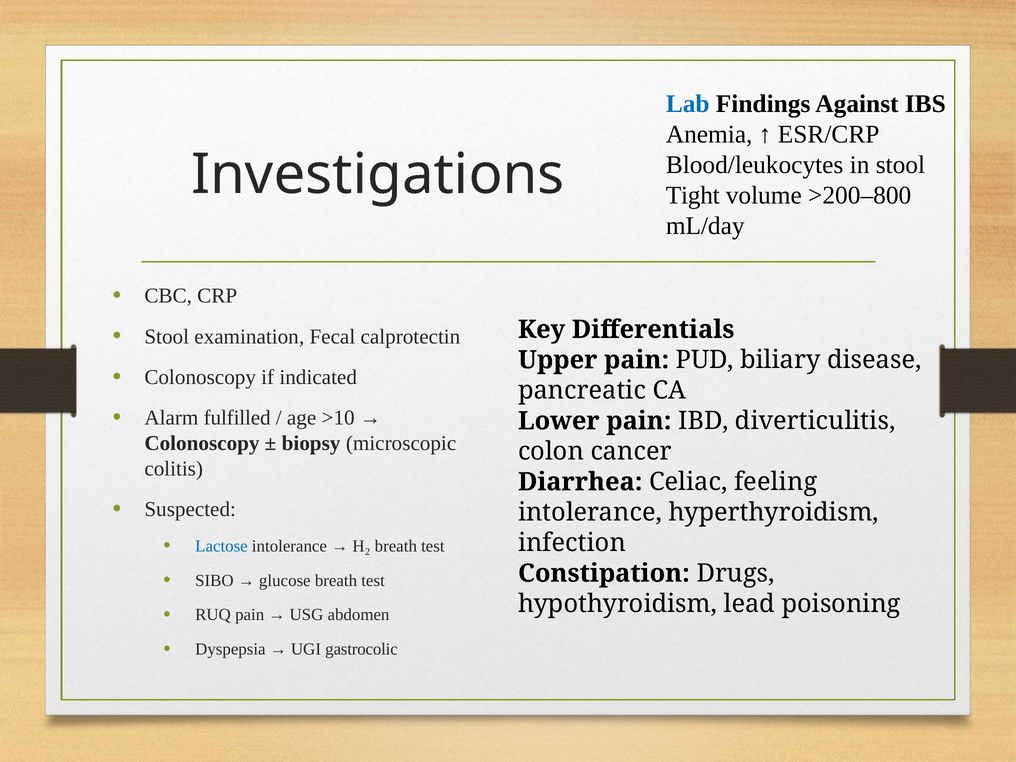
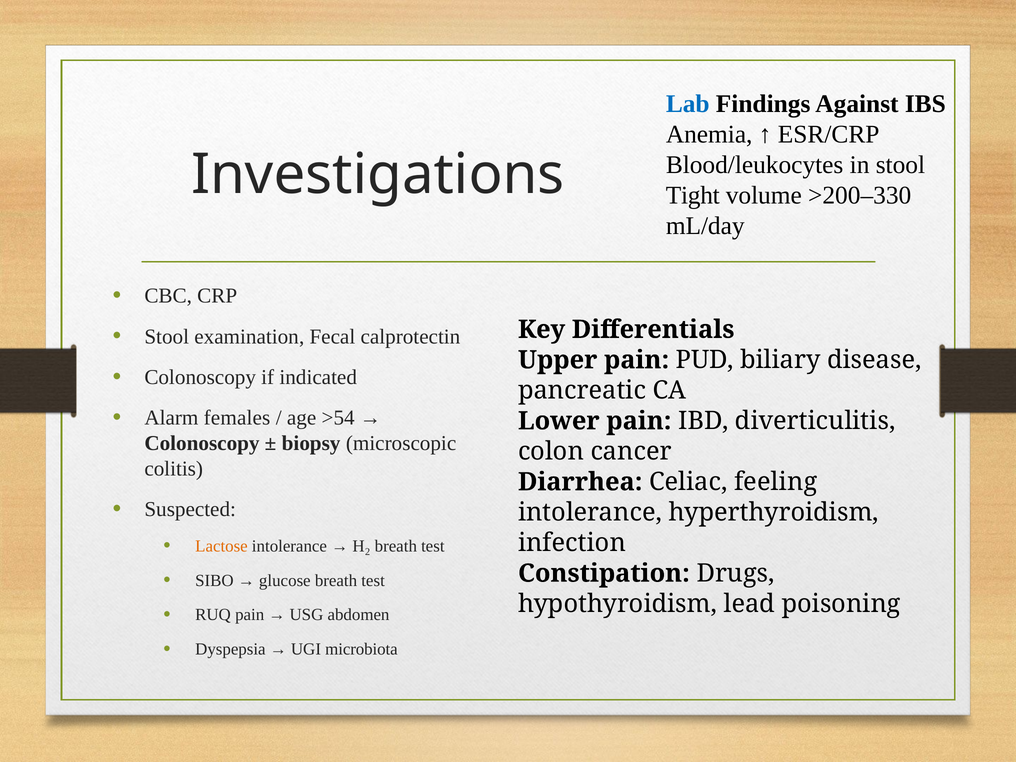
>200–800: >200–800 -> >200–330
fulfilled: fulfilled -> females
>10: >10 -> >54
Lactose colour: blue -> orange
gastrocolic: gastrocolic -> microbiota
